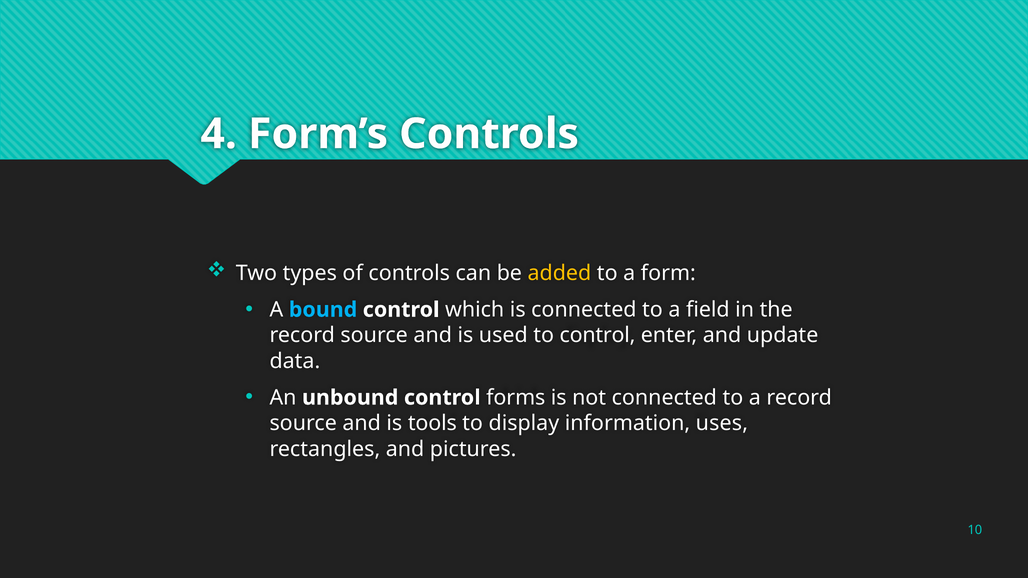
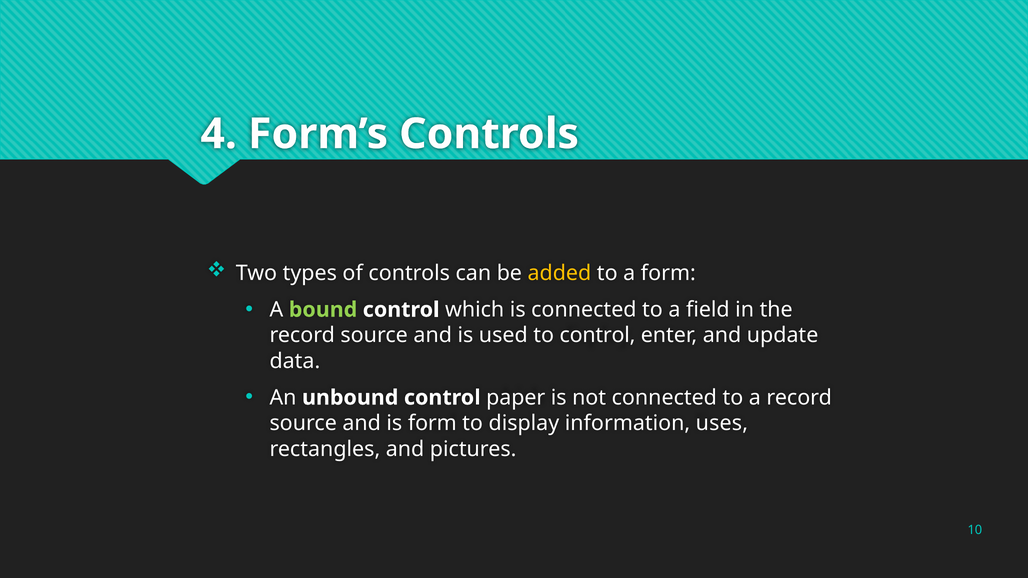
bound colour: light blue -> light green
forms: forms -> paper
is tools: tools -> form
